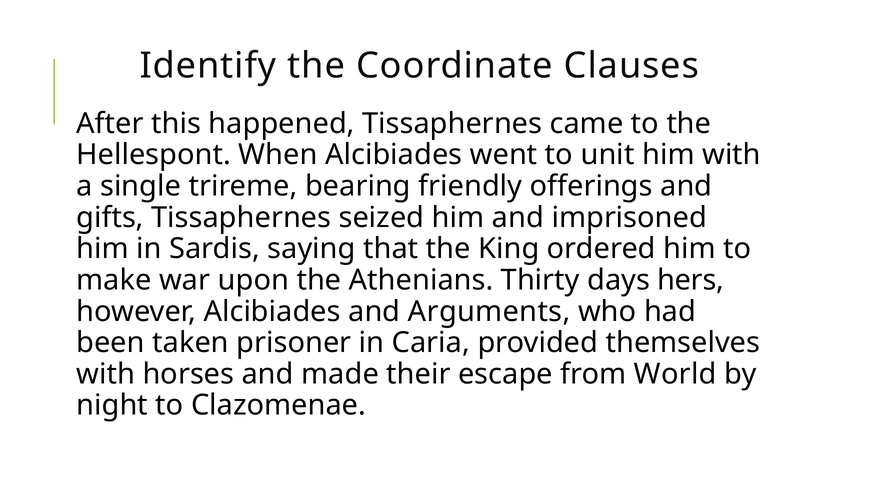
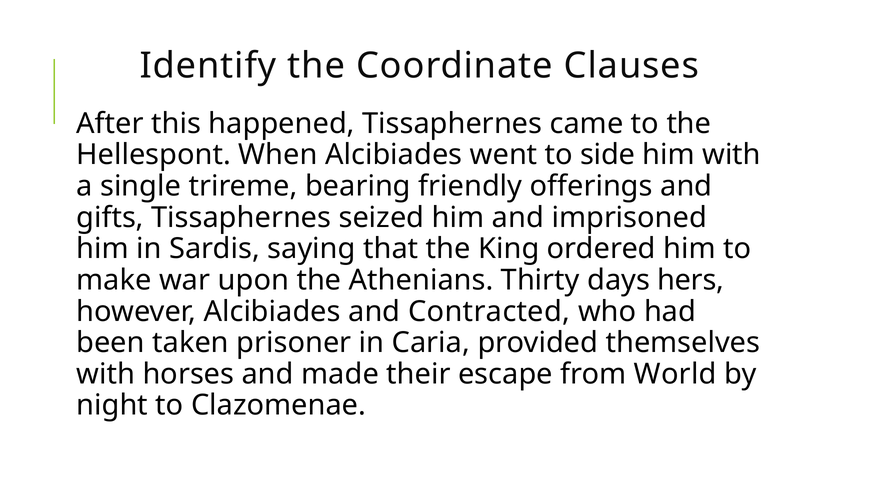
unit: unit -> side
Arguments: Arguments -> Contracted
